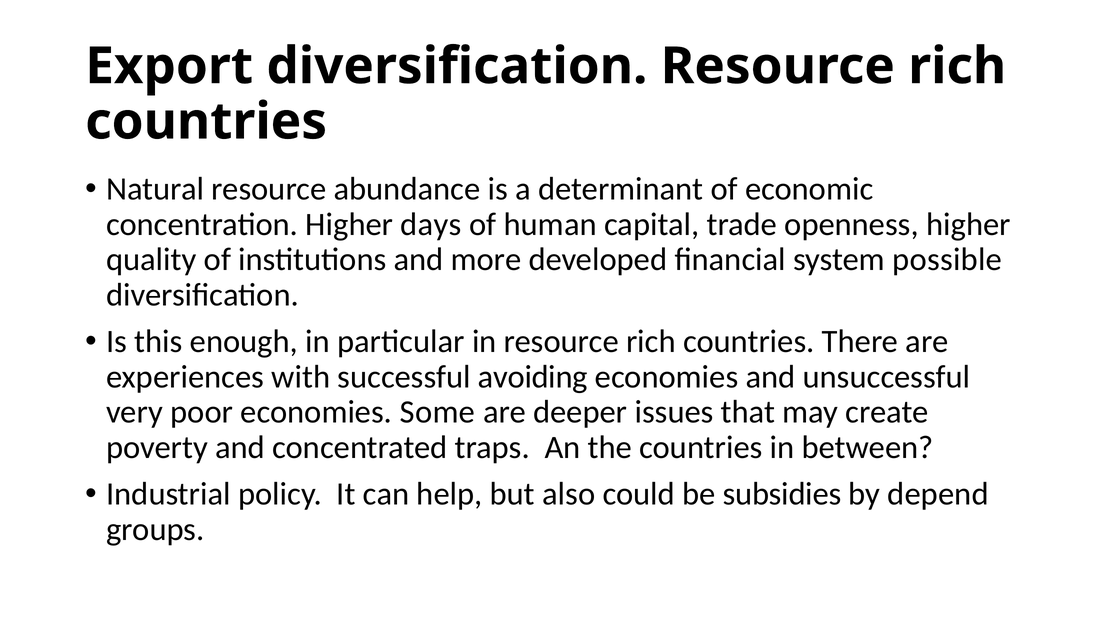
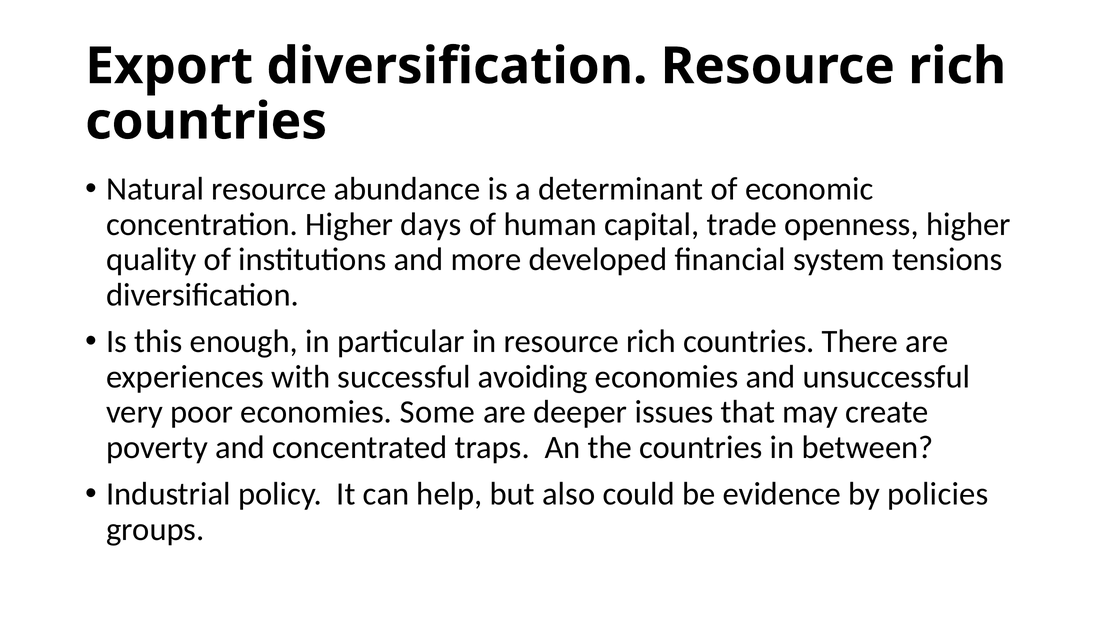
possible: possible -> tensions
subsidies: subsidies -> evidence
depend: depend -> policies
